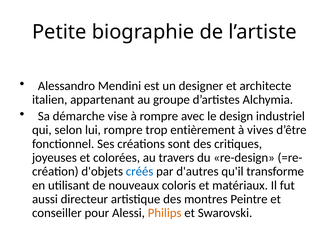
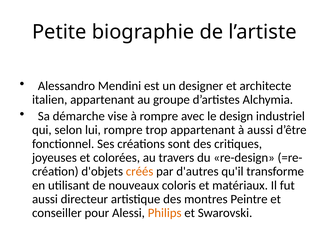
trop entièrement: entièrement -> appartenant
à vives: vives -> aussi
créés colour: blue -> orange
